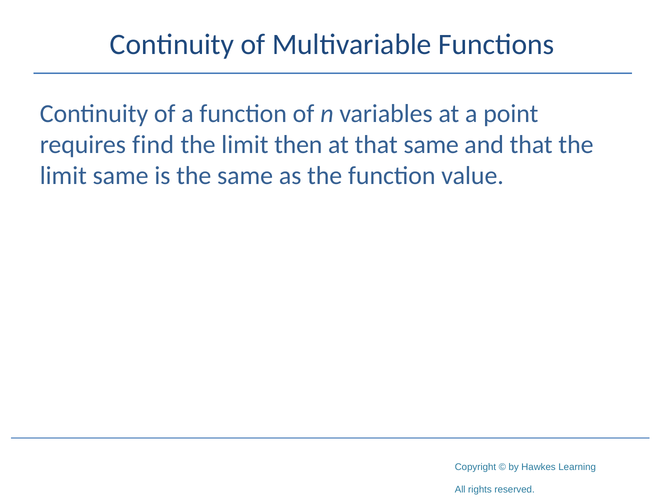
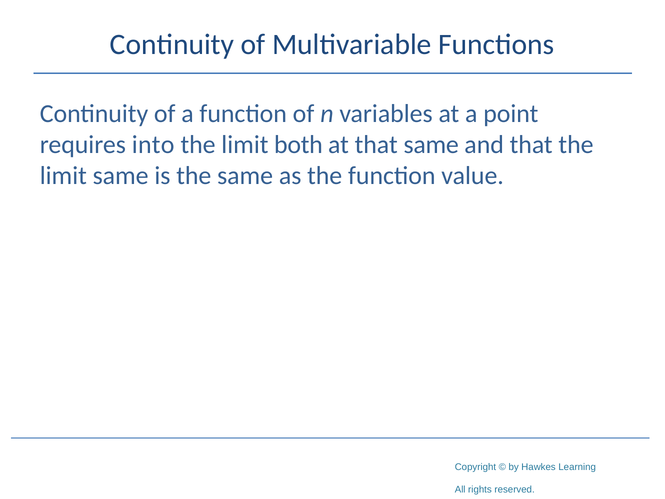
find: find -> into
then: then -> both
